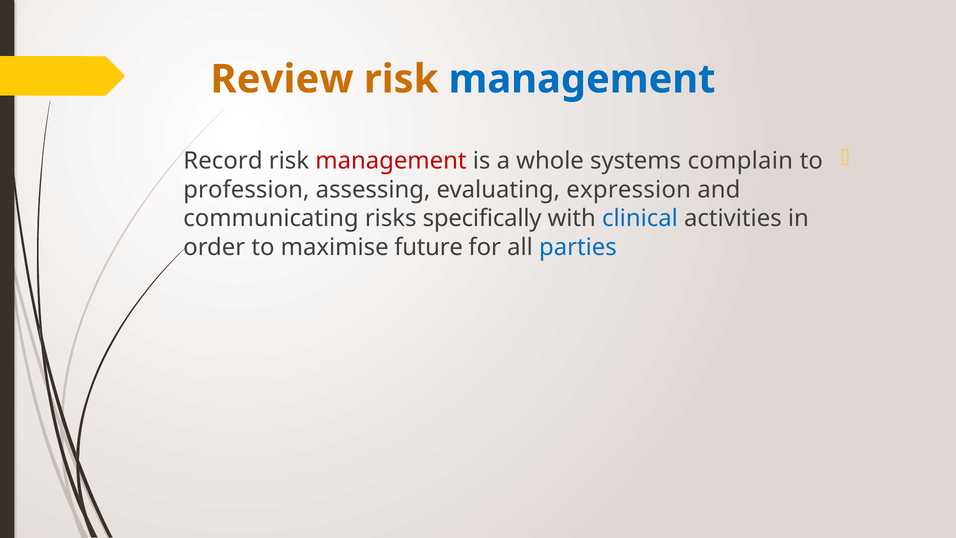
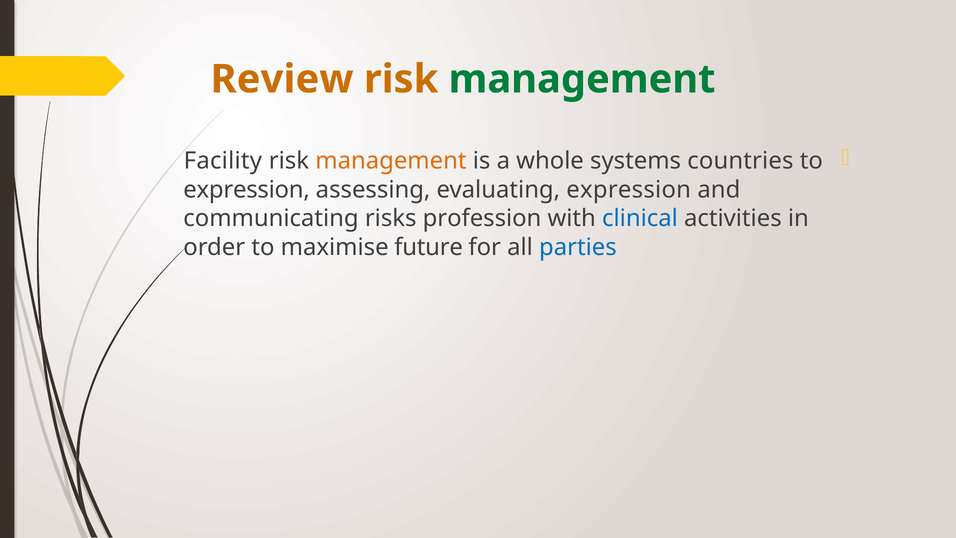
management at (582, 79) colour: blue -> green
Record: Record -> Facility
management at (391, 161) colour: red -> orange
complain: complain -> countries
profession at (246, 190): profession -> expression
specifically: specifically -> profession
